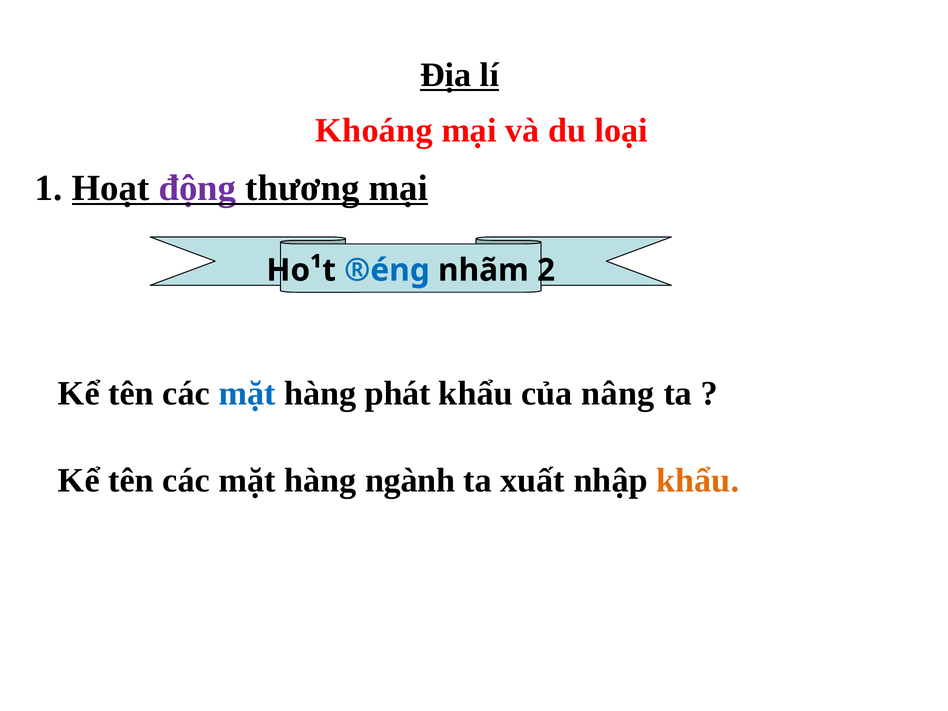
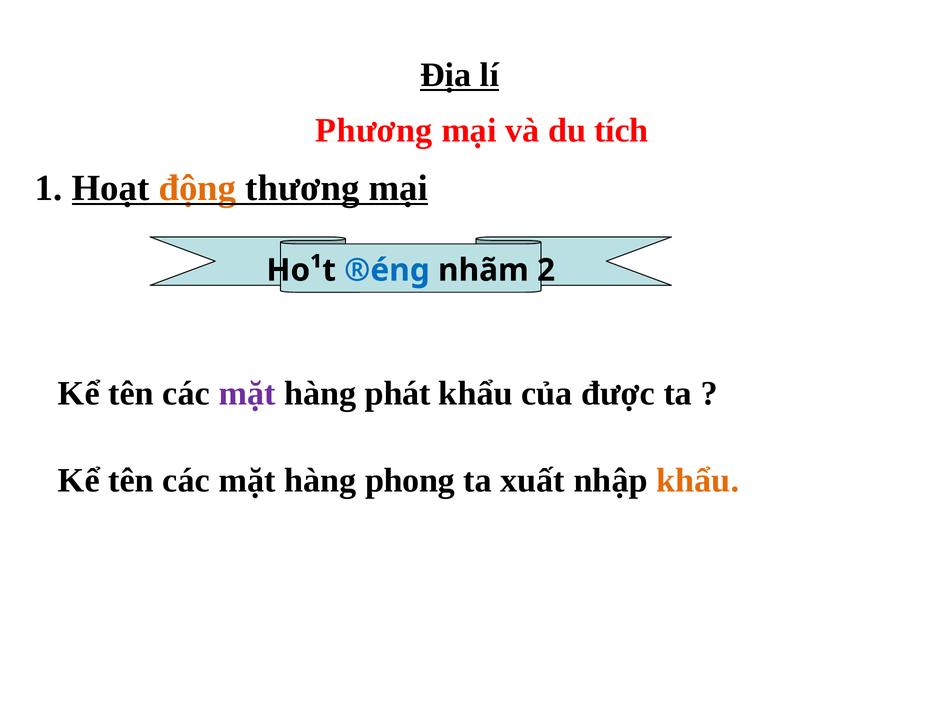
Khoáng: Khoáng -> Phương
loại: loại -> tích
động colour: purple -> orange
mặt at (247, 394) colour: blue -> purple
nâng: nâng -> được
ngành: ngành -> phong
